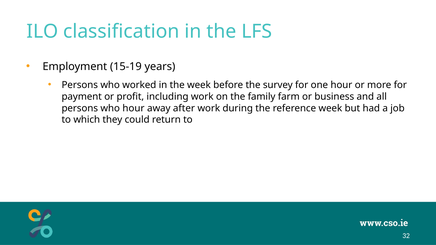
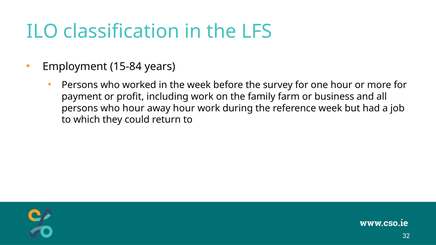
15-19: 15-19 -> 15-84
away after: after -> hour
